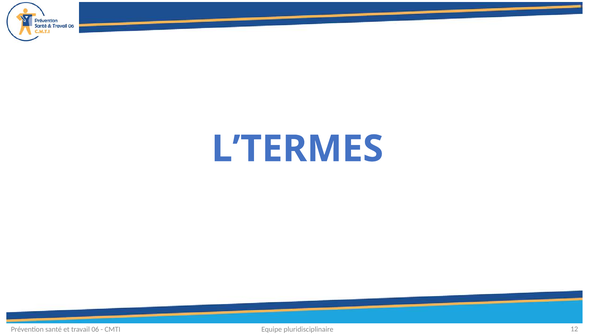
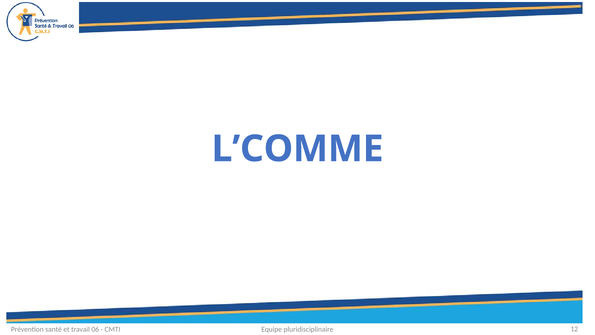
L’TERMES: L’TERMES -> L’COMME
